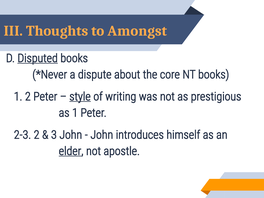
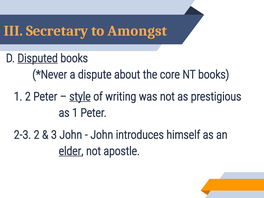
Thoughts: Thoughts -> Secretary
